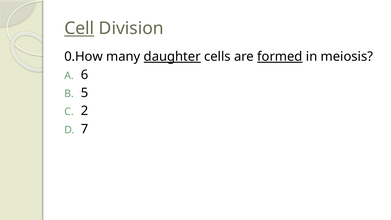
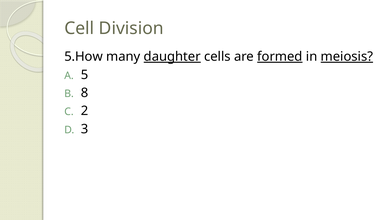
Cell underline: present -> none
0.How: 0.How -> 5.How
meiosis underline: none -> present
6: 6 -> 5
5: 5 -> 8
7: 7 -> 3
